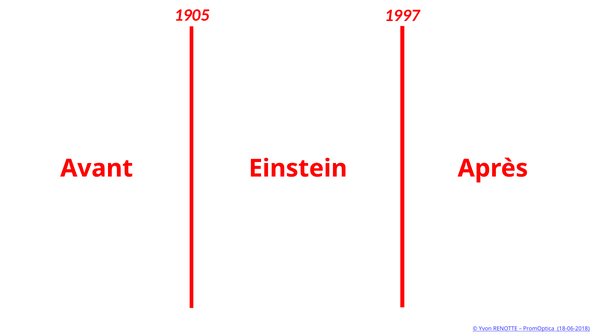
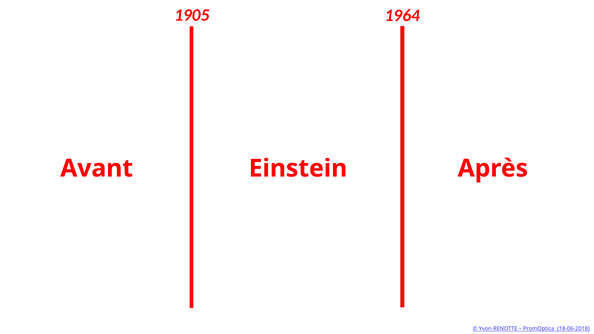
1997: 1997 -> 1964
